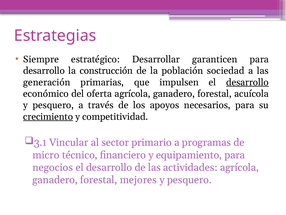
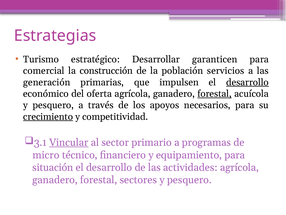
Siempre: Siempre -> Turismo
desarrollo at (44, 71): desarrollo -> comercial
sociedad: sociedad -> servicios
forestal at (215, 94) underline: none -> present
Vincular underline: none -> present
negocios: negocios -> situación
mejores: mejores -> sectores
